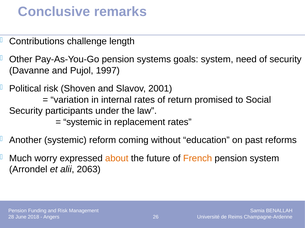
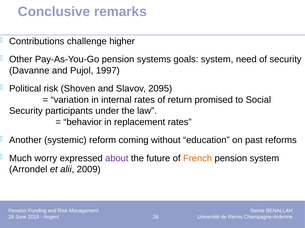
length: length -> higher
2001: 2001 -> 2095
systemic at (83, 122): systemic -> behavior
about colour: orange -> purple
2063: 2063 -> 2009
